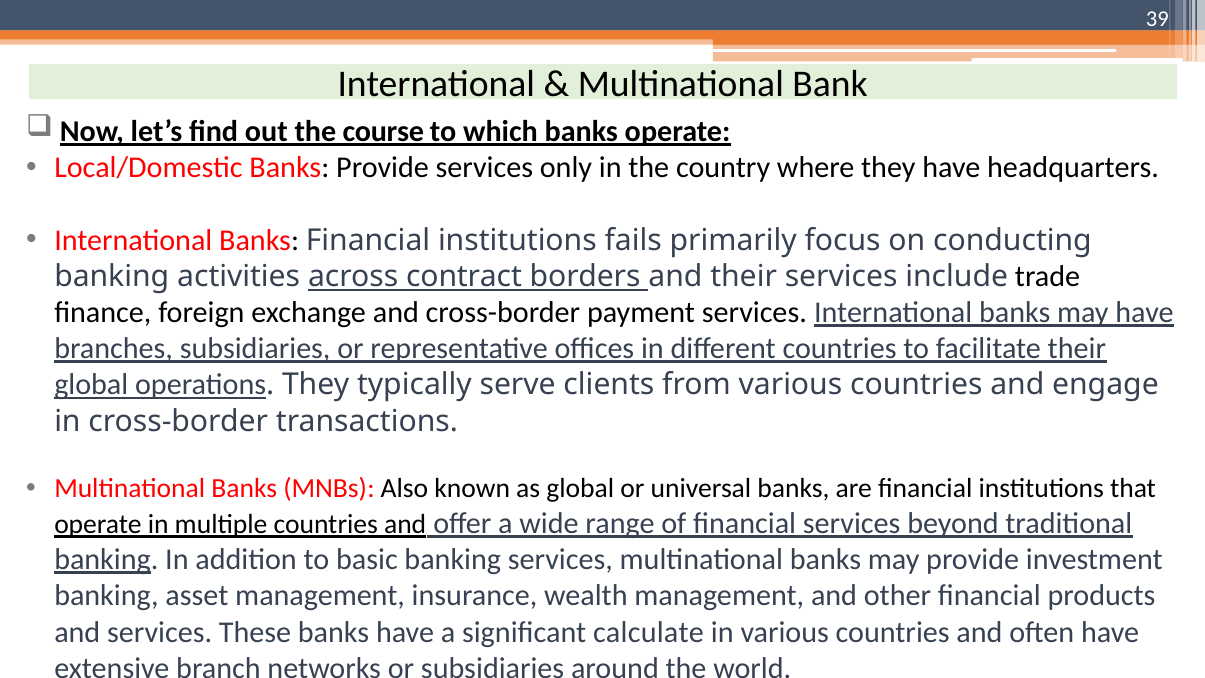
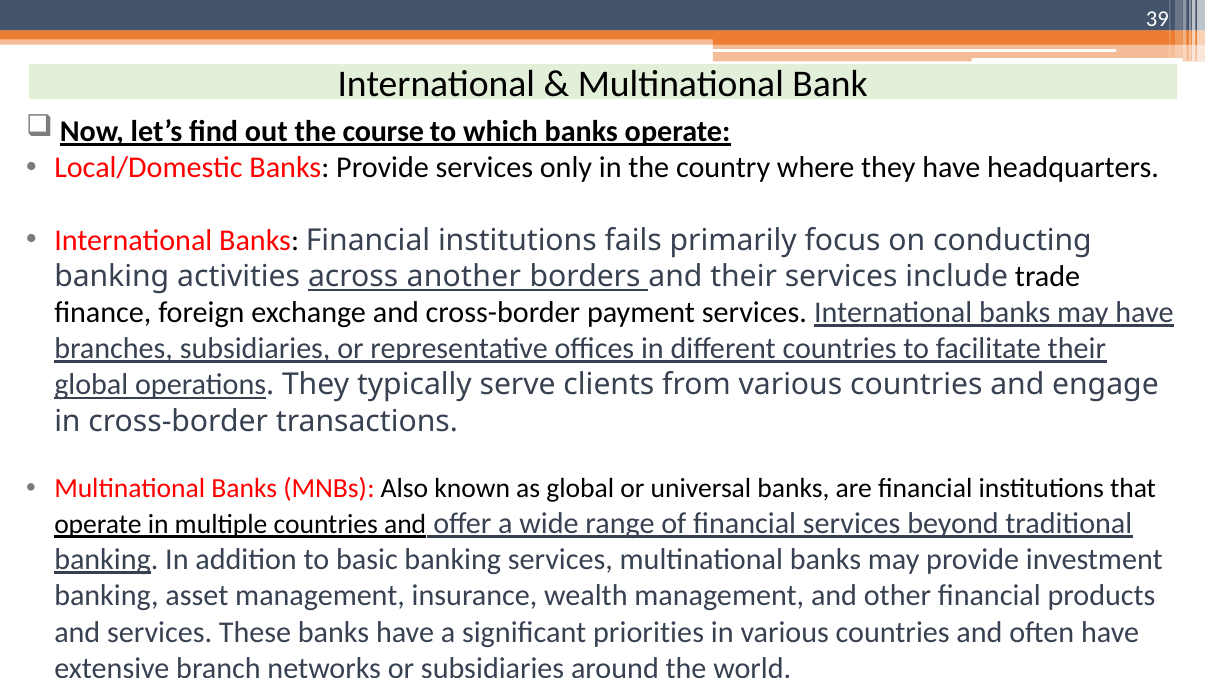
contract: contract -> another
calculate: calculate -> priorities
